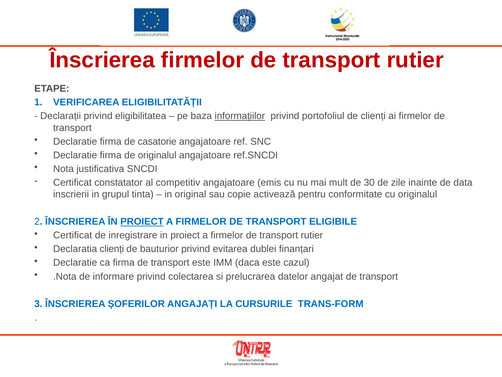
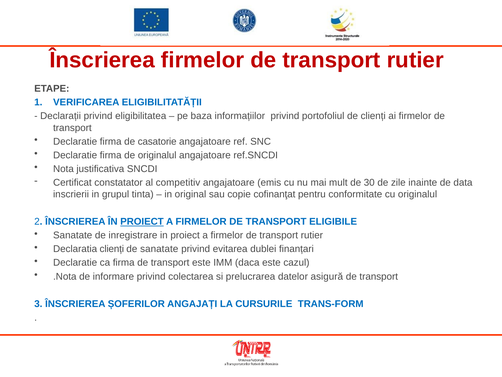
informațiilor underline: present -> none
activează: activează -> cofinanţat
Certificat at (73, 235): Certificat -> Sanatate
de bauturior: bauturior -> sanatate
angajat: angajat -> asigură
